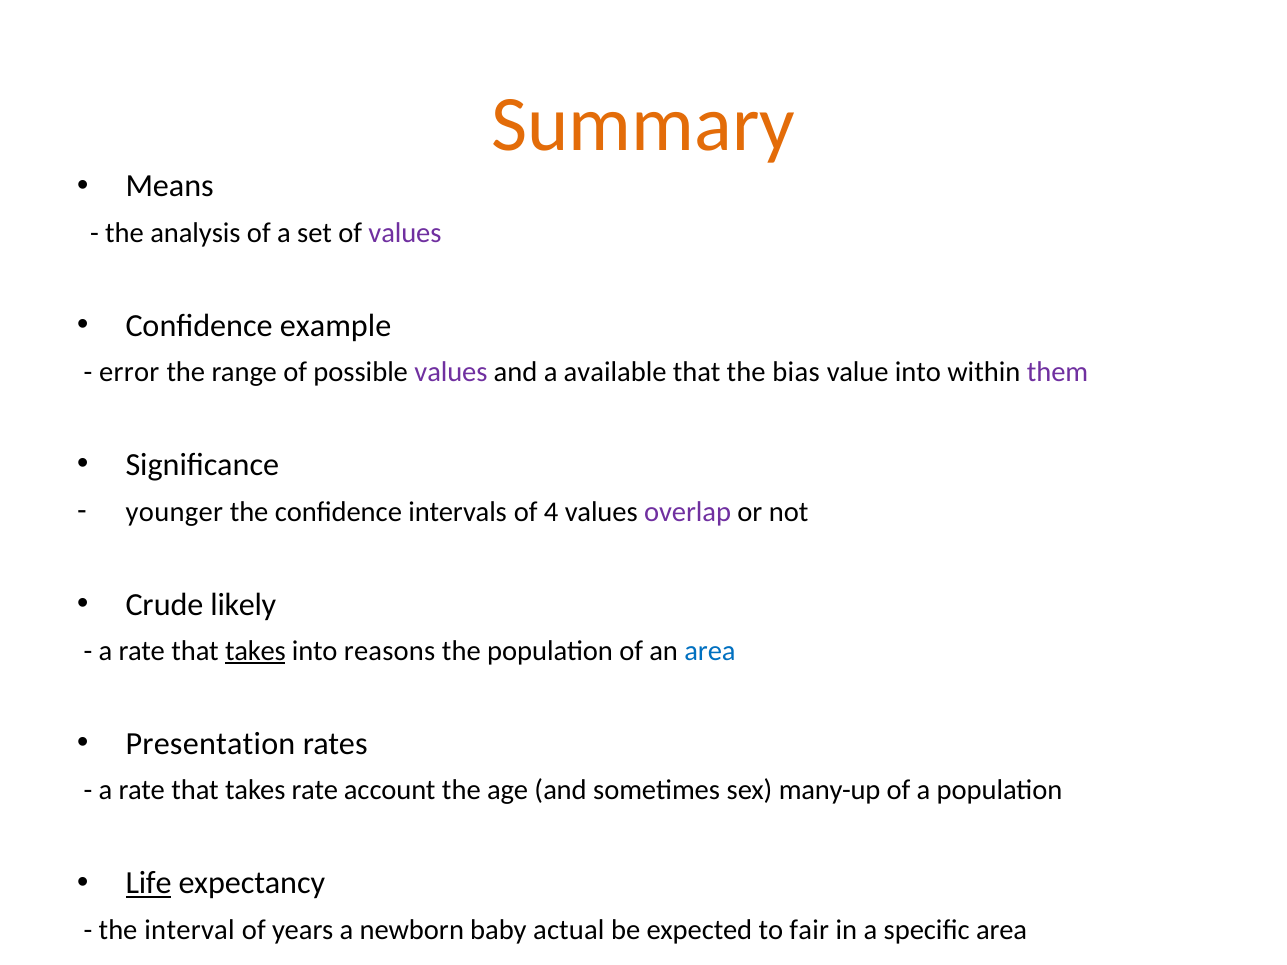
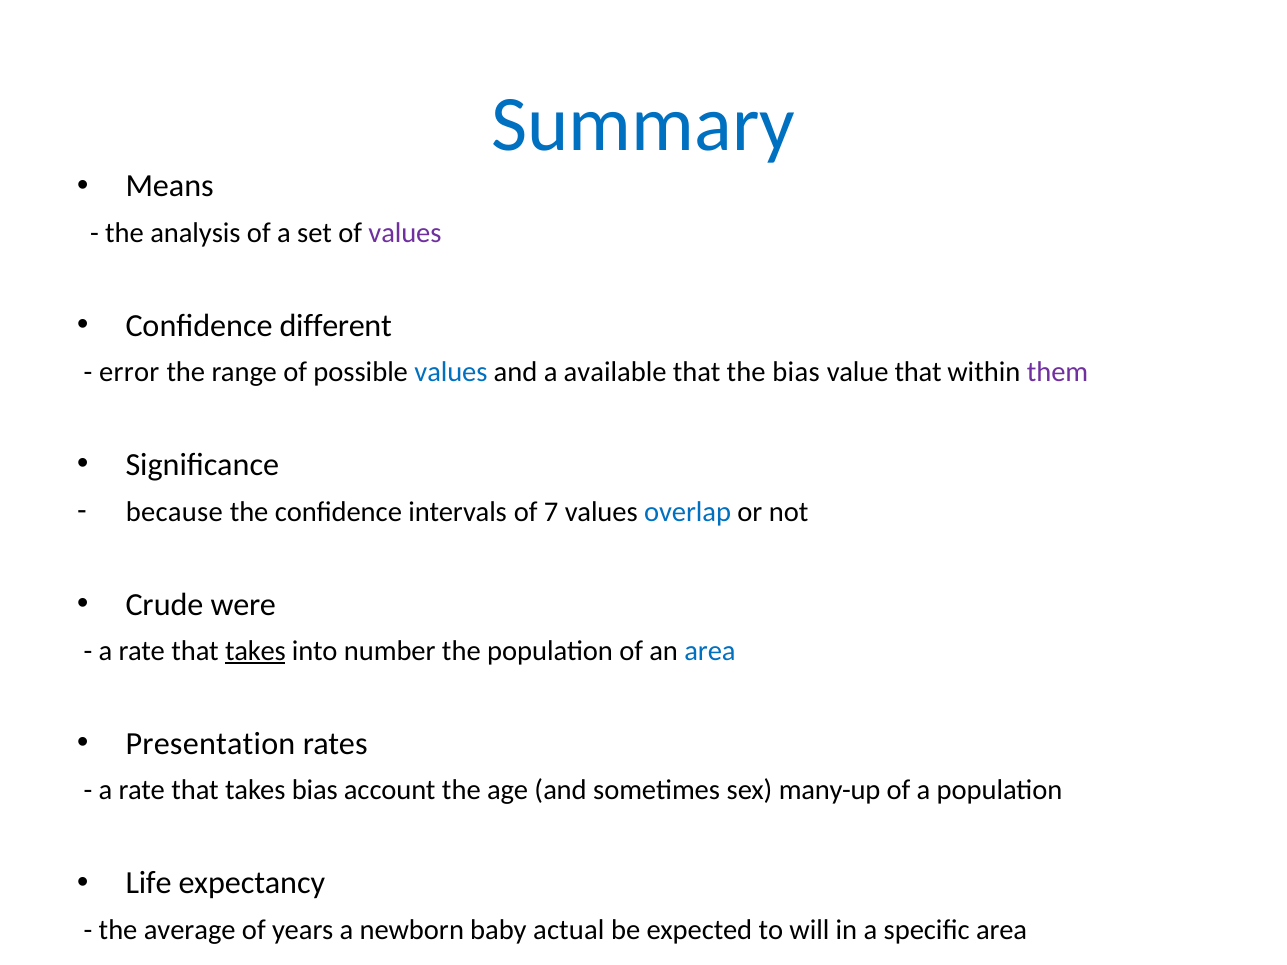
Summary colour: orange -> blue
example: example -> different
values at (451, 372) colour: purple -> blue
value into: into -> that
younger: younger -> because
4: 4 -> 7
overlap colour: purple -> blue
likely: likely -> were
reasons: reasons -> number
takes rate: rate -> bias
Life underline: present -> none
interval: interval -> average
fair: fair -> will
